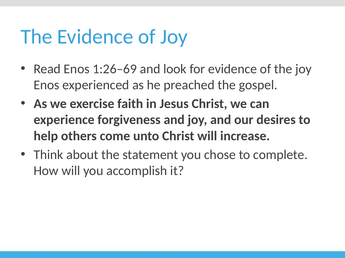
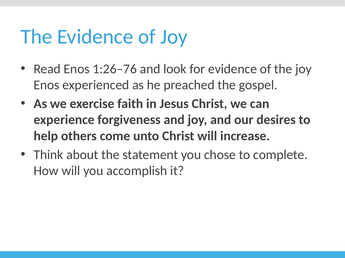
1:26–69: 1:26–69 -> 1:26–76
